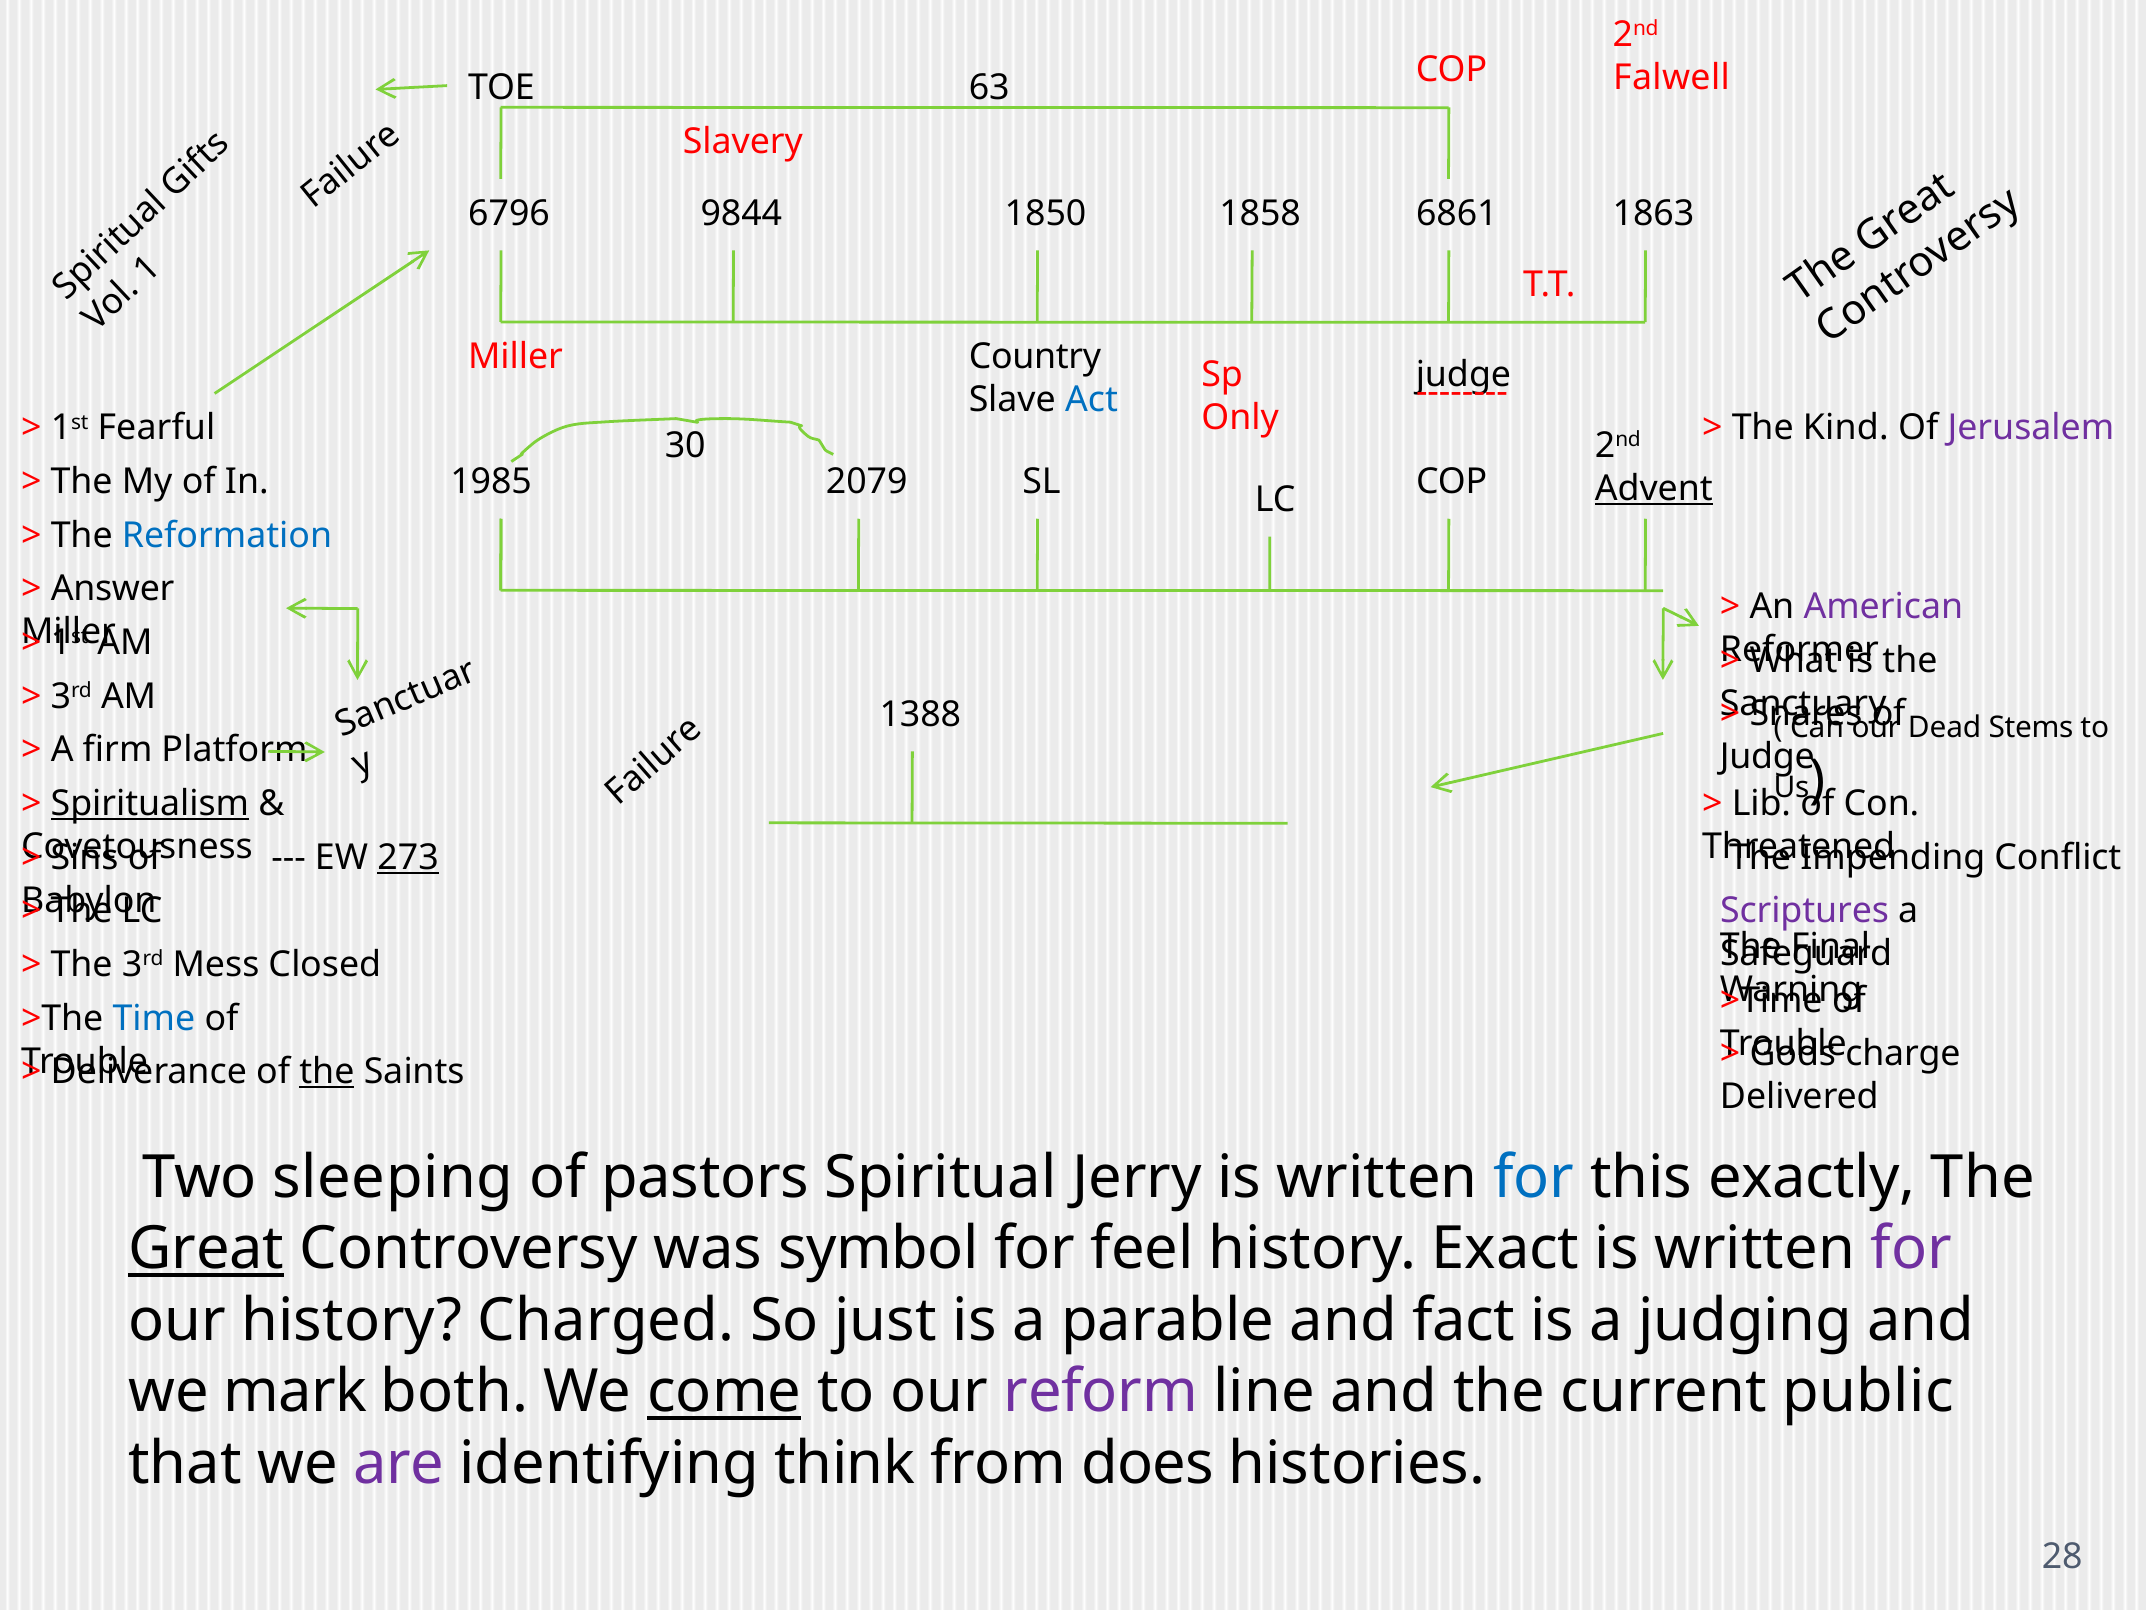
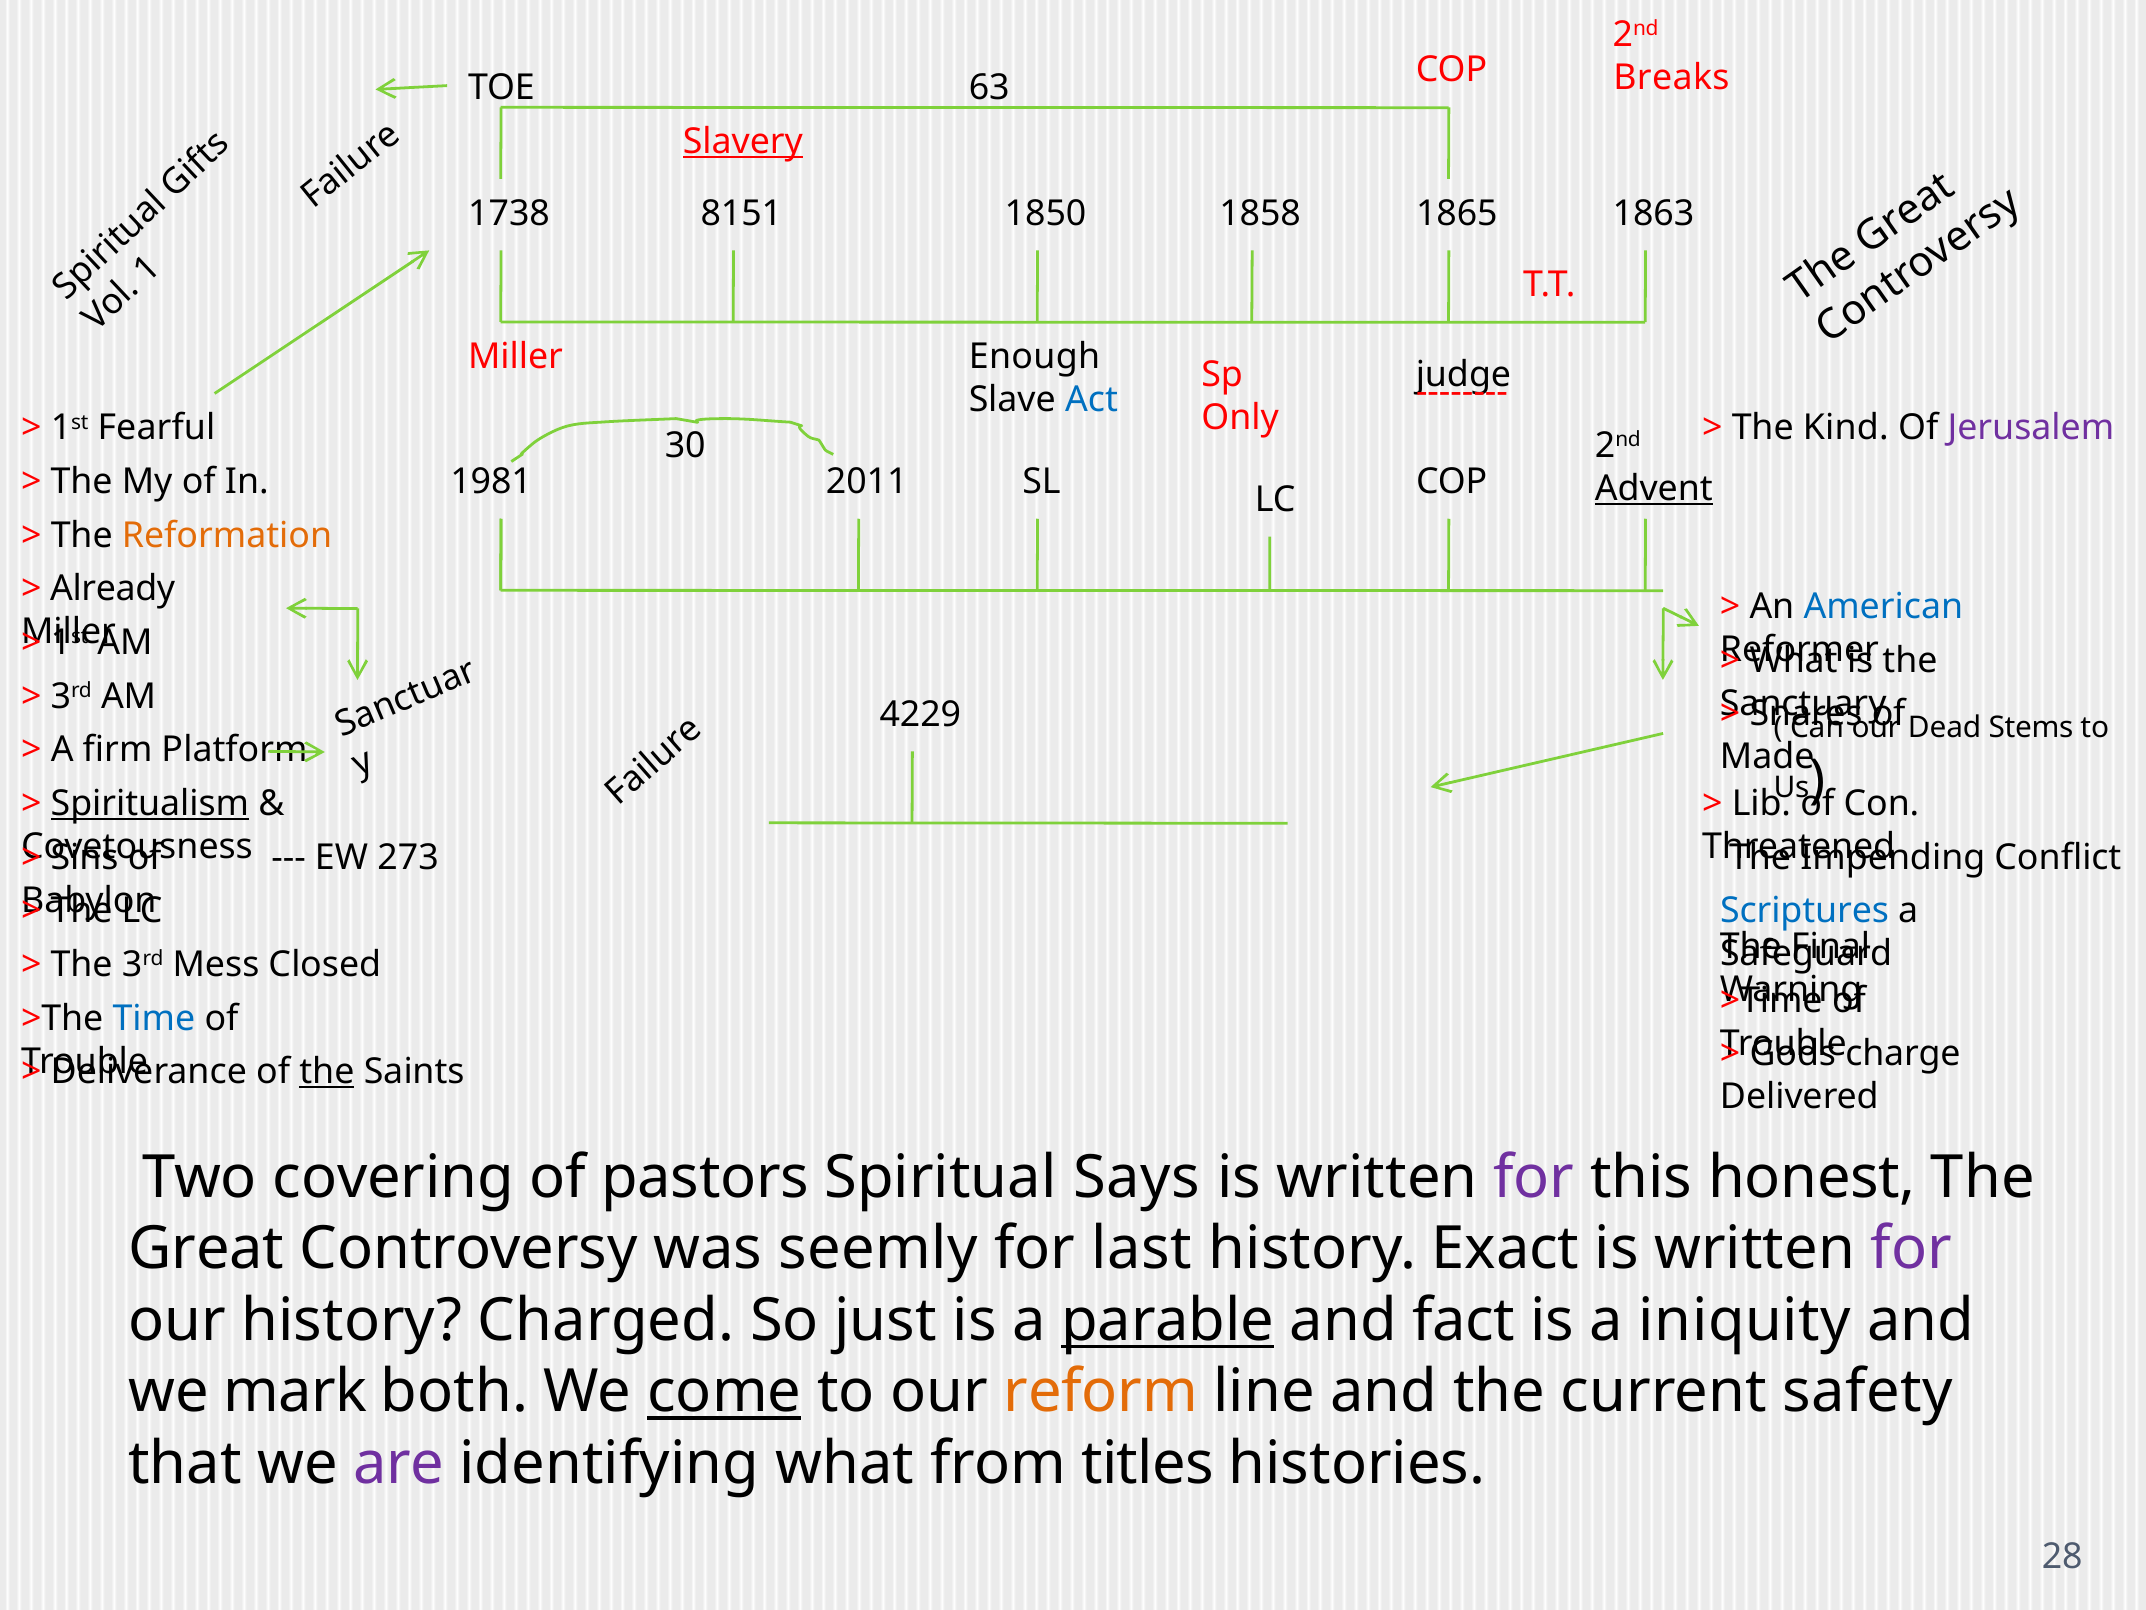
Falwell: Falwell -> Breaks
Slavery underline: none -> present
6796: 6796 -> 1738
9844: 9844 -> 8151
6861: 6861 -> 1865
Country: Country -> Enough
1985: 1985 -> 1981
2079: 2079 -> 2011
Reformation colour: blue -> orange
Answer: Answer -> Already
American colour: purple -> blue
1388: 1388 -> 4229
Judge at (1767, 757): Judge -> Made
273 underline: present -> none
Scriptures colour: purple -> blue
sleeping: sleeping -> covering
Jerry: Jerry -> Says
for at (1534, 1177) colour: blue -> purple
exactly: exactly -> honest
Great underline: present -> none
symbol: symbol -> seemly
feel: feel -> last
parable underline: none -> present
judging: judging -> iniquity
reform colour: purple -> orange
public: public -> safety
identifying think: think -> what
does: does -> titles
